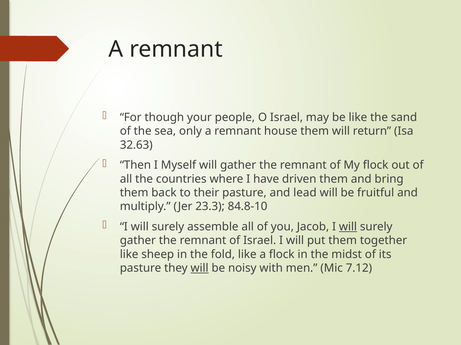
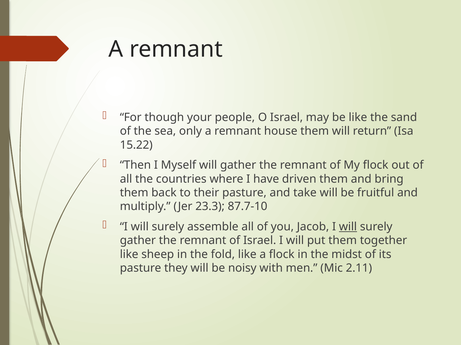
32.63: 32.63 -> 15.22
lead: lead -> take
84.8-10: 84.8-10 -> 87.7-10
will at (200, 269) underline: present -> none
7.12: 7.12 -> 2.11
